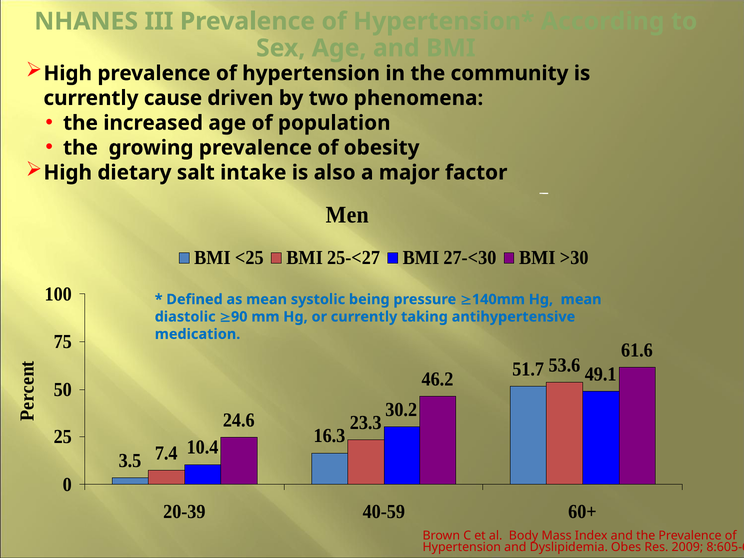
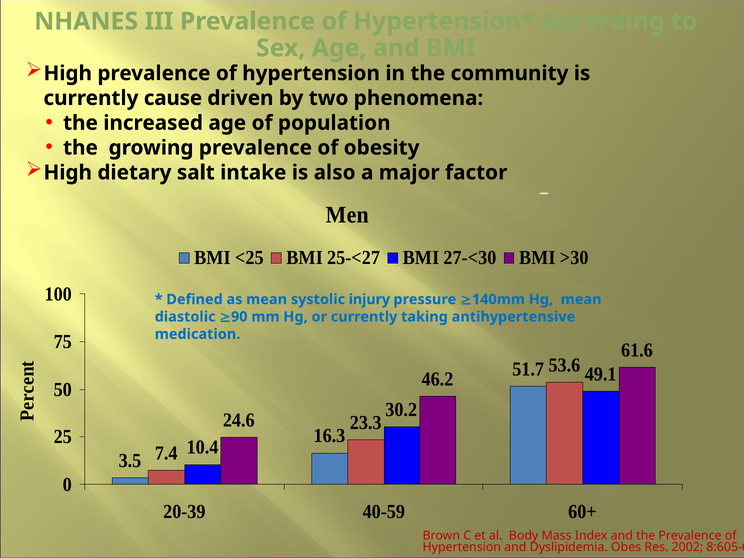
being: being -> injury
2009: 2009 -> 2002
